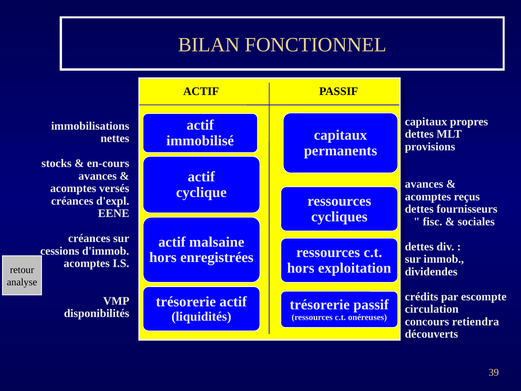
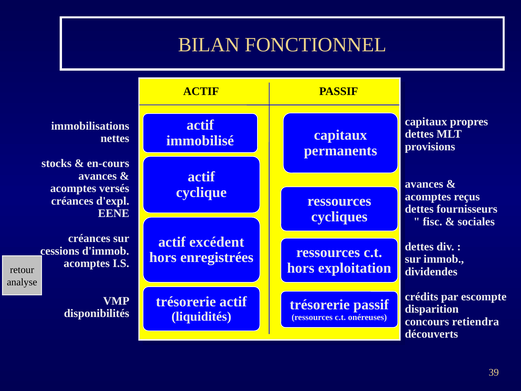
malsaine: malsaine -> excédent
circulation: circulation -> disparition
